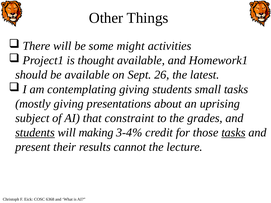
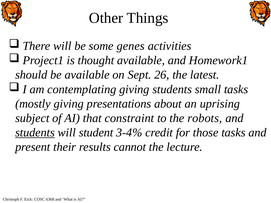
might: might -> genes
grades: grades -> robots
making: making -> student
tasks at (233, 133) underline: present -> none
